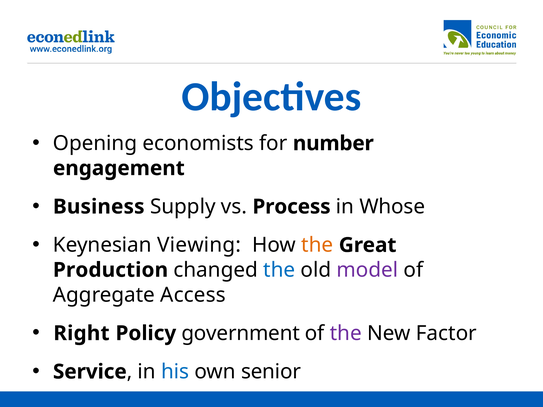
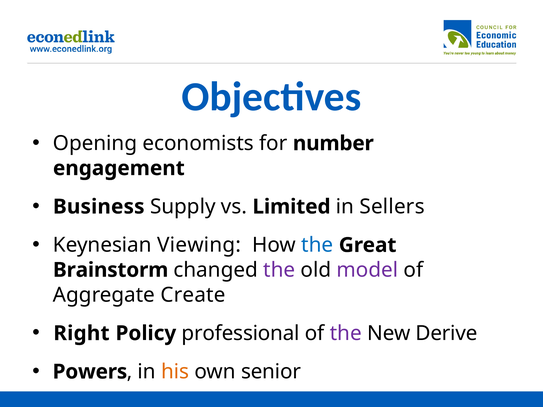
Process: Process -> Limited
Whose: Whose -> Sellers
the at (317, 245) colour: orange -> blue
Production: Production -> Brainstorm
the at (279, 270) colour: blue -> purple
Access: Access -> Create
government: government -> professional
Factor: Factor -> Derive
Service: Service -> Powers
his colour: blue -> orange
